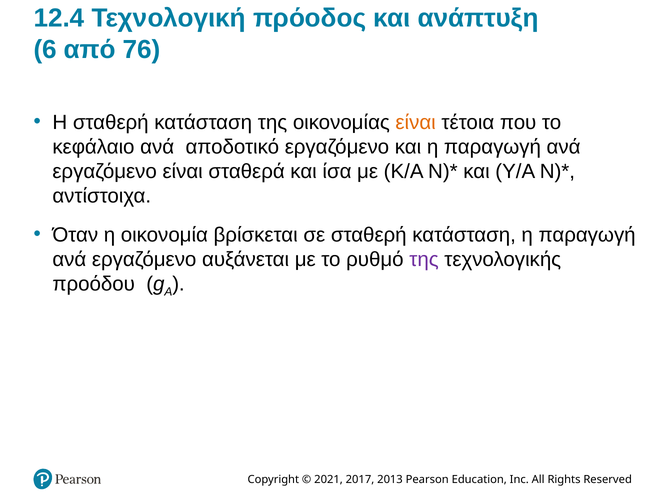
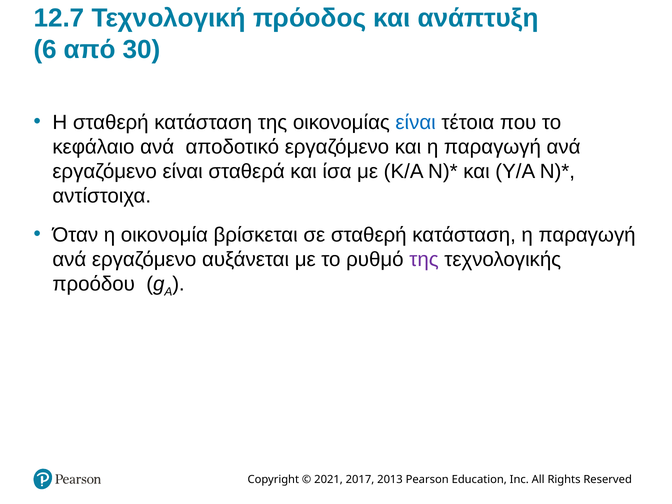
12.4: 12.4 -> 12.7
76: 76 -> 30
είναι at (416, 122) colour: orange -> blue
